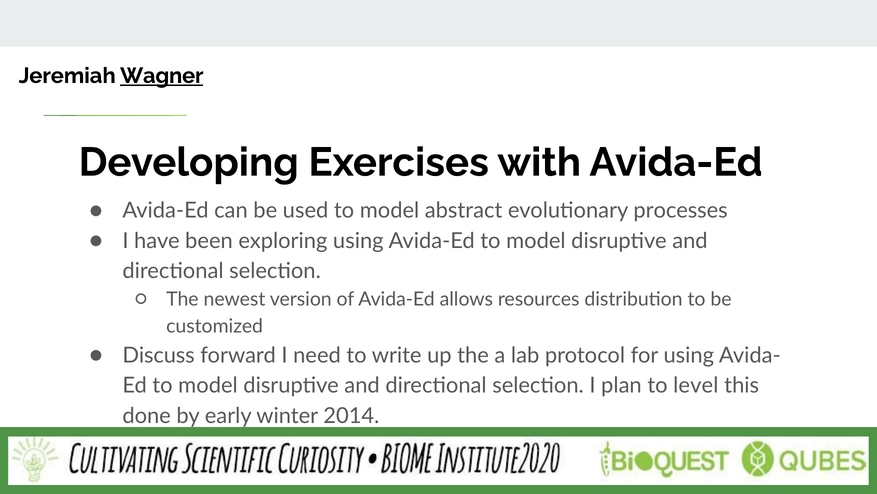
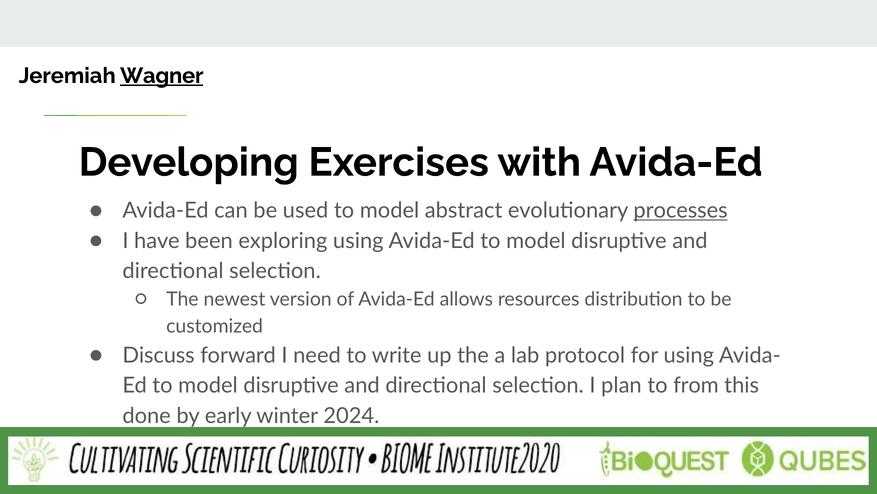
processes underline: none -> present
level: level -> from
2014: 2014 -> 2024
